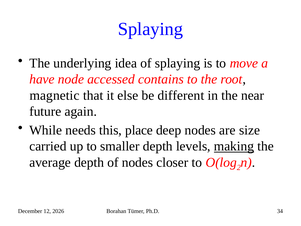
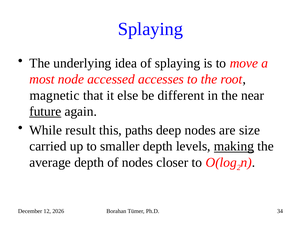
have: have -> most
contains: contains -> accesses
future underline: none -> present
needs: needs -> result
place: place -> paths
